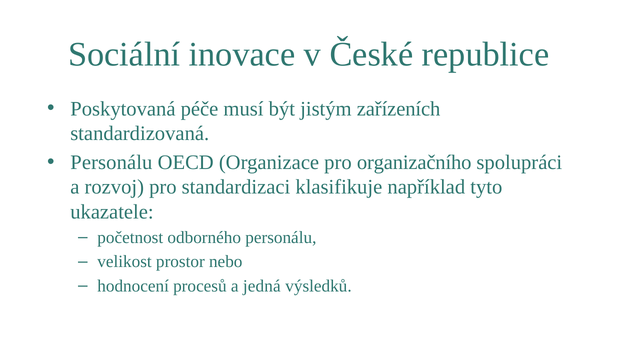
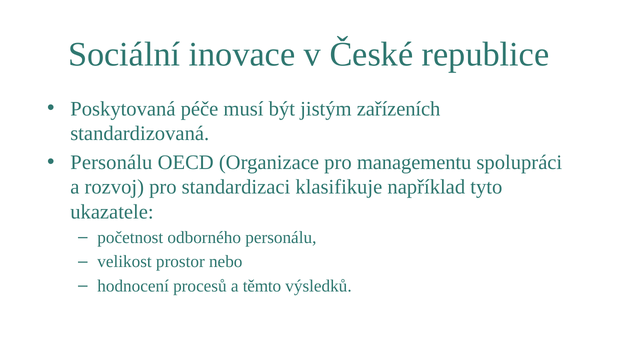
organizačního: organizačního -> managementu
jedná: jedná -> těmto
